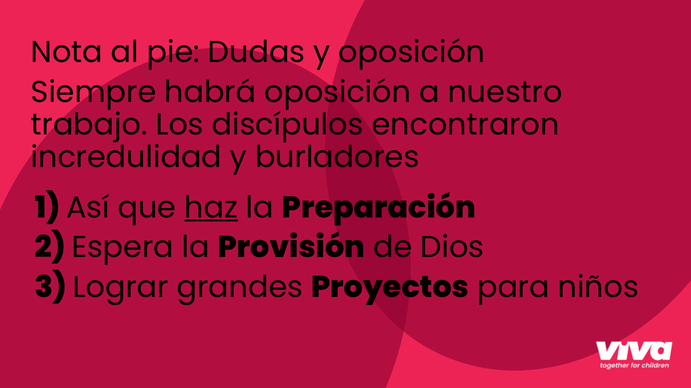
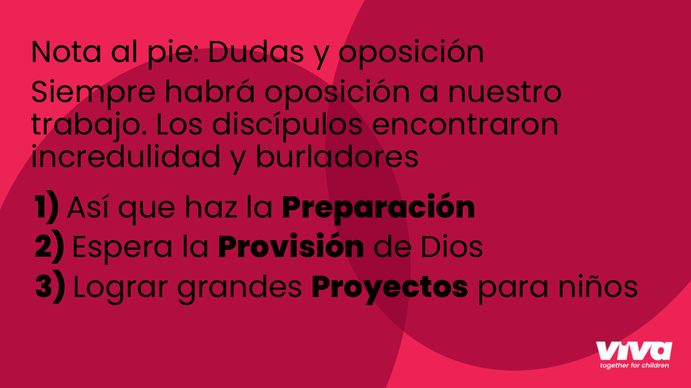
haz underline: present -> none
